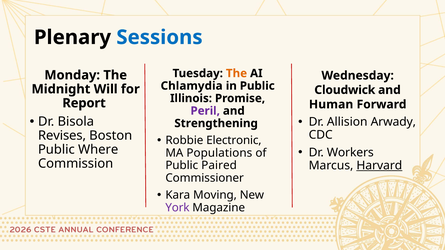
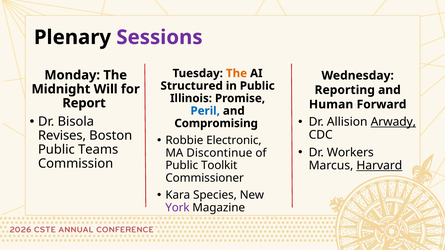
Sessions colour: blue -> purple
Chlamydia: Chlamydia -> Structured
Cloudwick: Cloudwick -> Reporting
Peril colour: purple -> blue
Arwady underline: none -> present
Strengthening: Strengthening -> Compromising
Where: Where -> Teams
Populations: Populations -> Discontinue
Paired: Paired -> Toolkit
Moving: Moving -> Species
